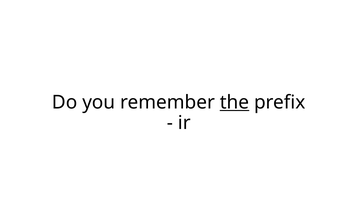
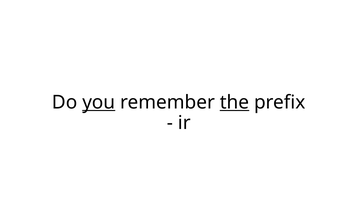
you underline: none -> present
